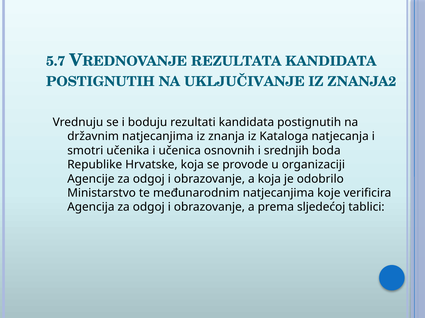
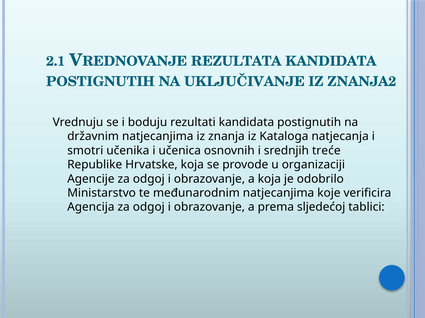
5.7: 5.7 -> 2.1
boda: boda -> treće
